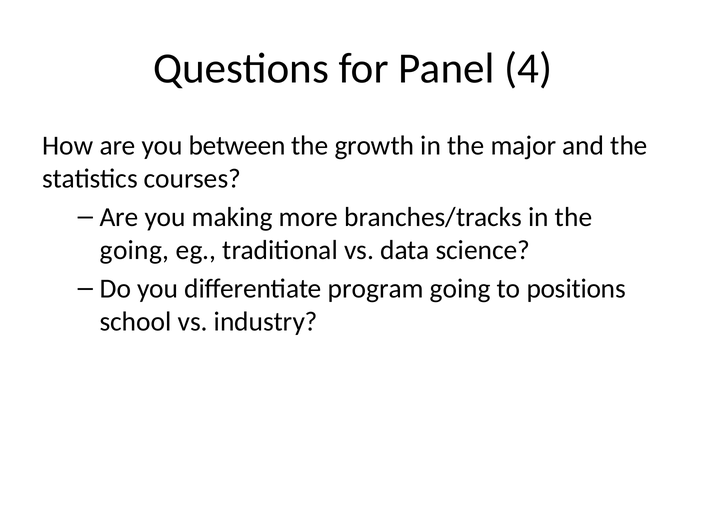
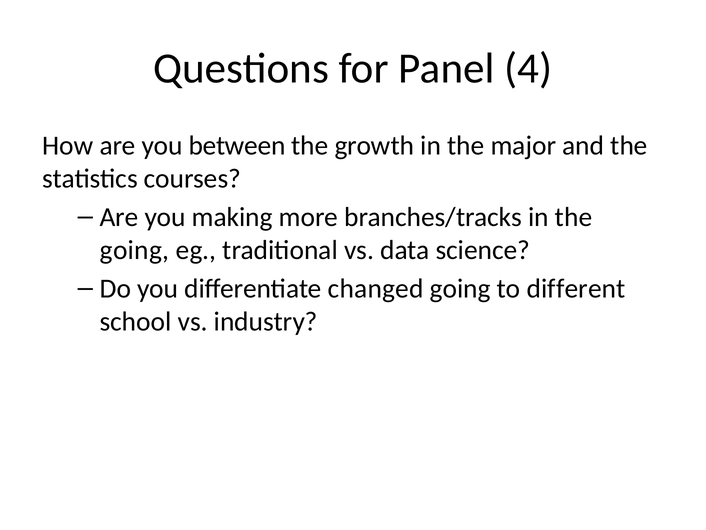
program: program -> changed
positions: positions -> different
